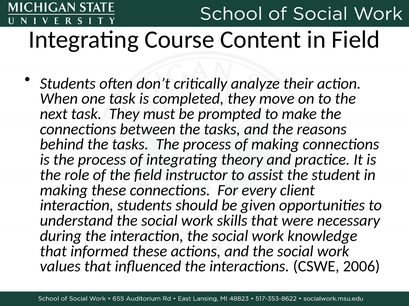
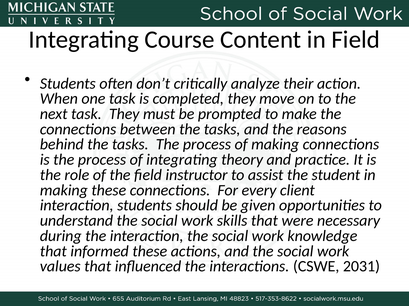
2006: 2006 -> 2031
